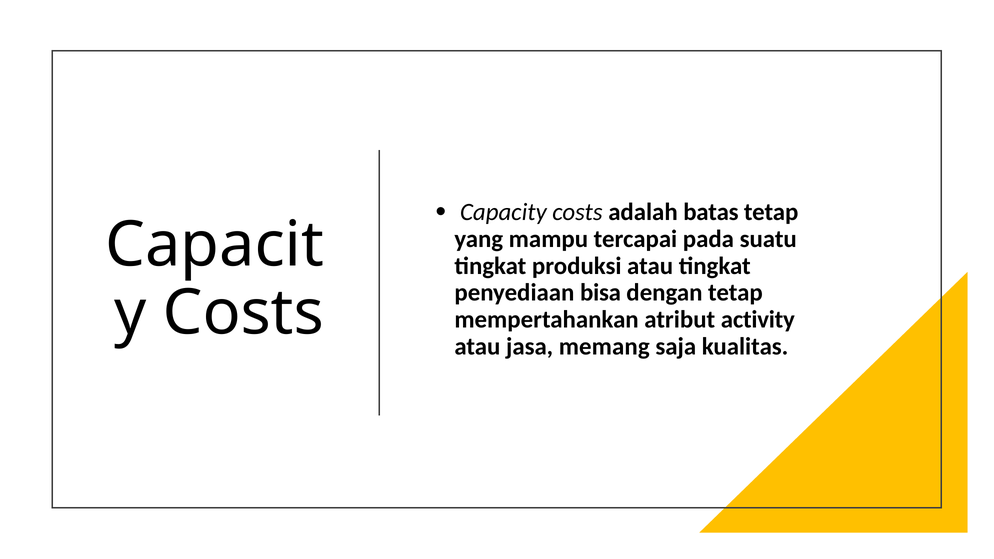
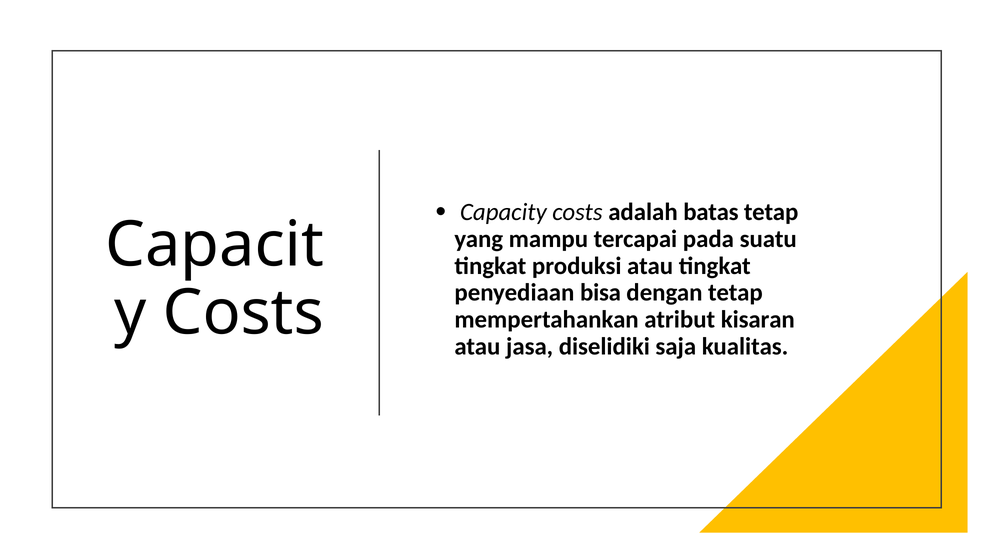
activity: activity -> kisaran
memang: memang -> diselidiki
